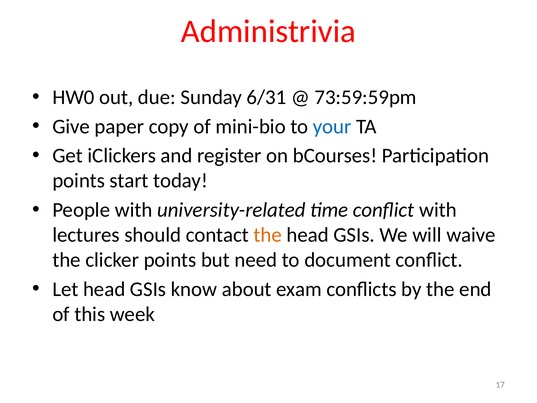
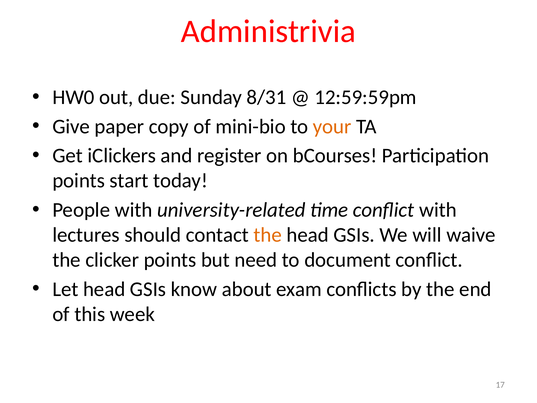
6/31: 6/31 -> 8/31
73:59:59pm: 73:59:59pm -> 12:59:59pm
your colour: blue -> orange
